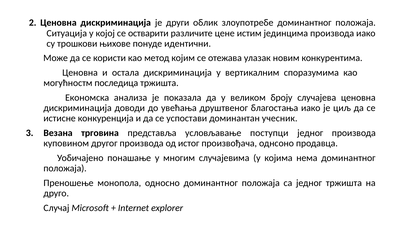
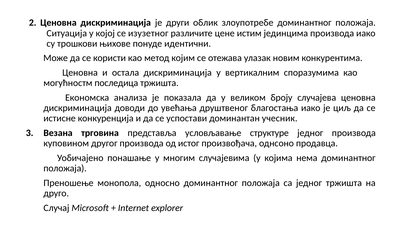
остварити: остварити -> изузетног
поступци: поступци -> структуре
